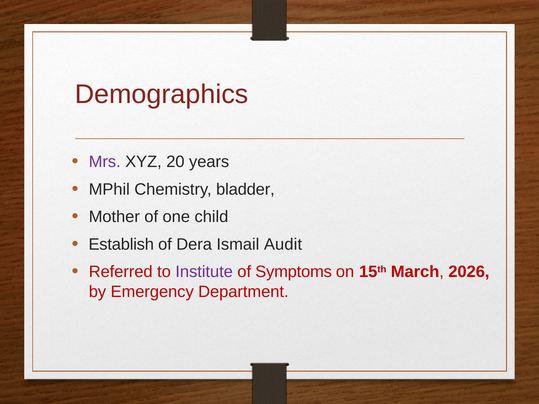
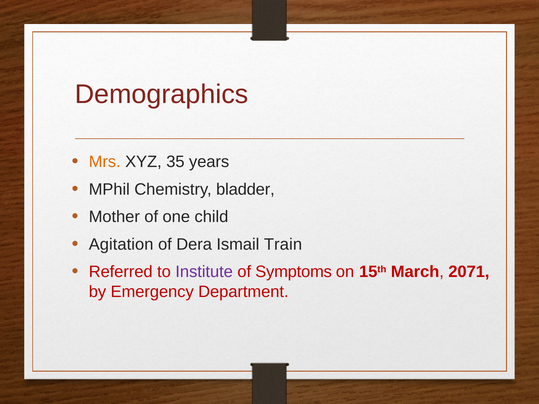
Mrs colour: purple -> orange
20: 20 -> 35
Establish: Establish -> Agitation
Audit: Audit -> Train
2026: 2026 -> 2071
